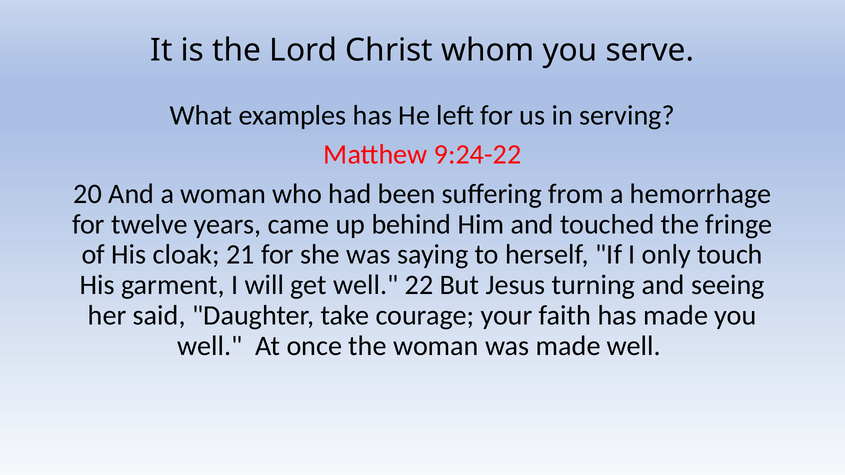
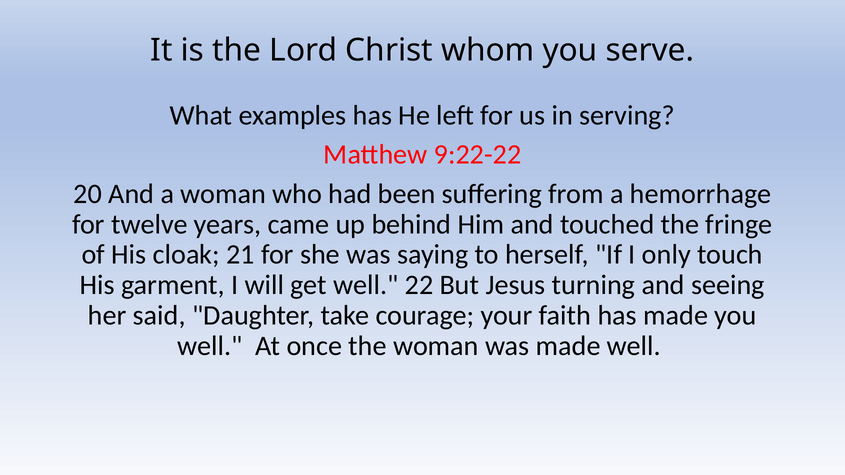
9:24-22: 9:24-22 -> 9:22-22
